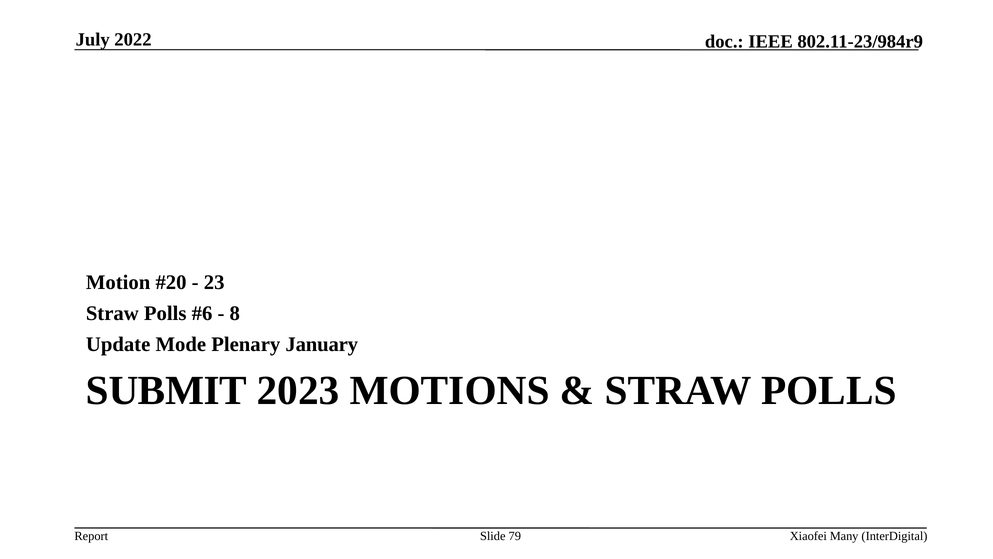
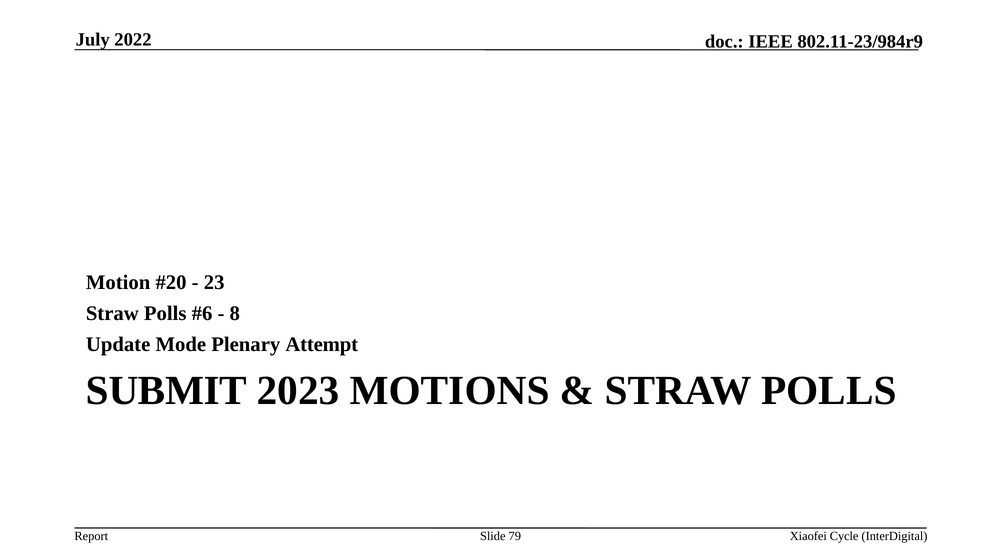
January: January -> Attempt
Many: Many -> Cycle
